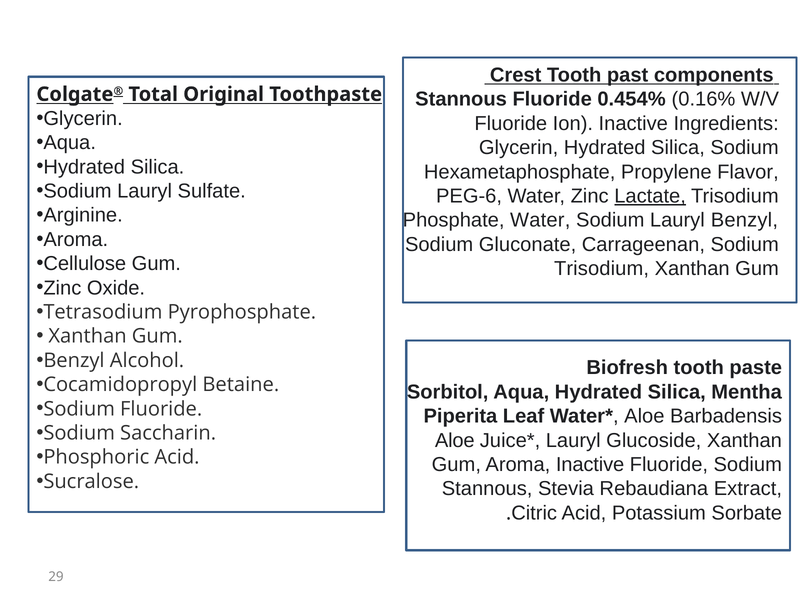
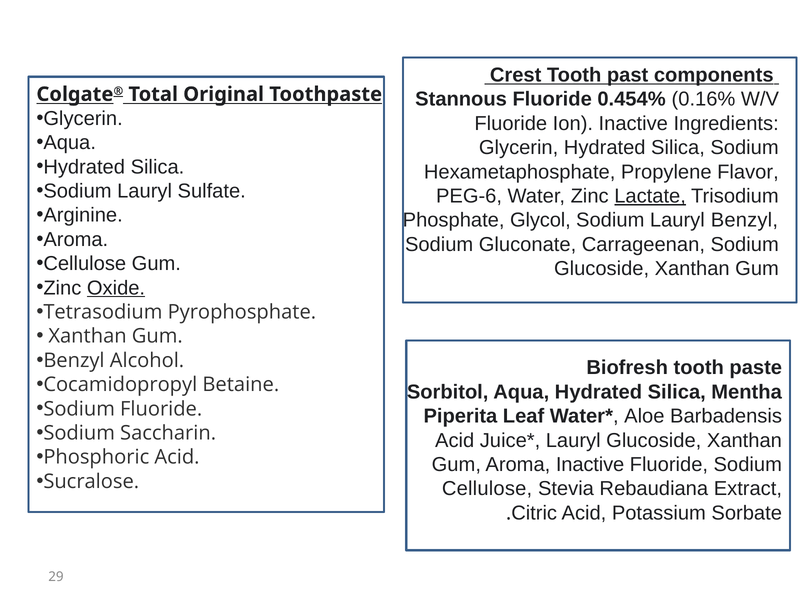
Phosphate Water: Water -> Glycol
Trisodium at (602, 268): Trisodium -> Glucoside
Oxide underline: none -> present
Aloe at (455, 440): Aloe -> Acid
Stannous at (487, 488): Stannous -> Cellulose
